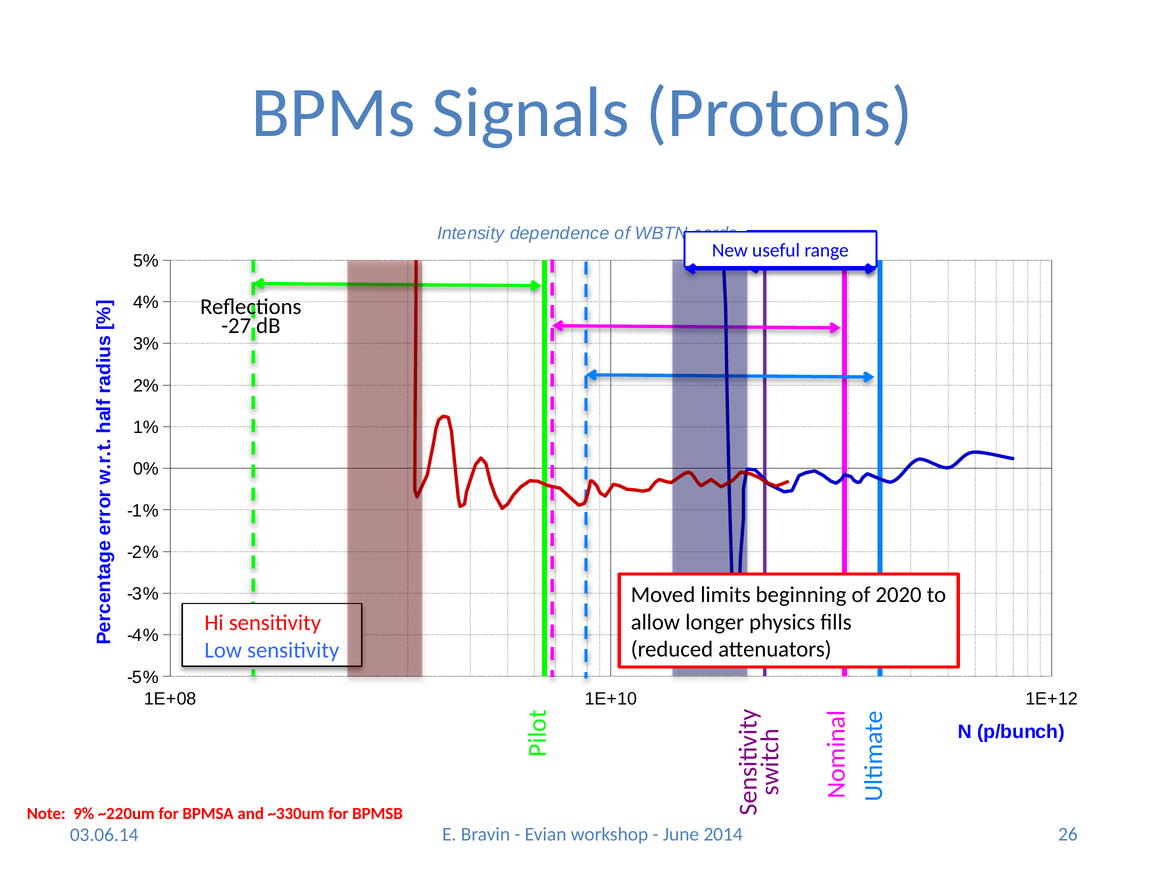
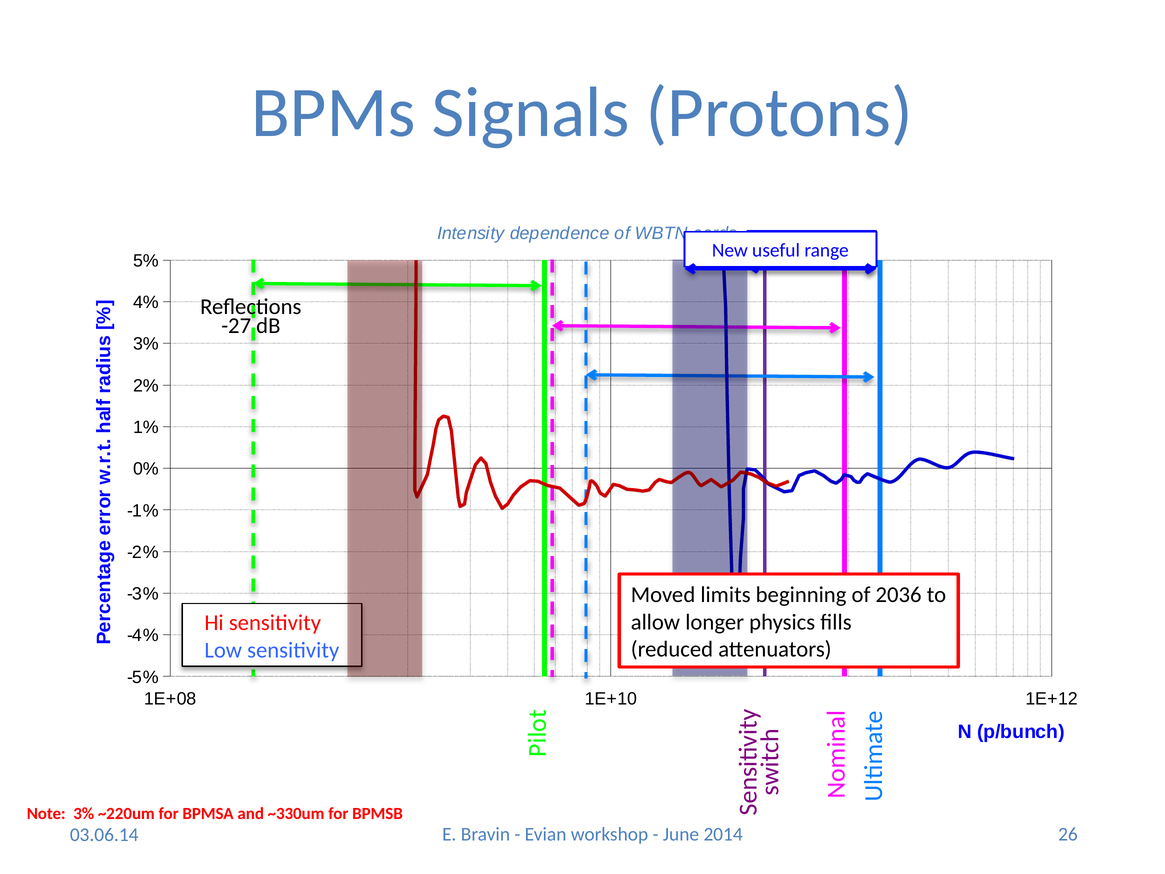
2020: 2020 -> 2036
Note 9%: 9% -> 3%
